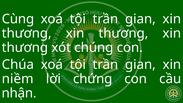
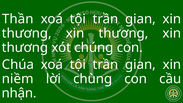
Cùng: Cùng -> Thần
chứng: chứng -> chùng
